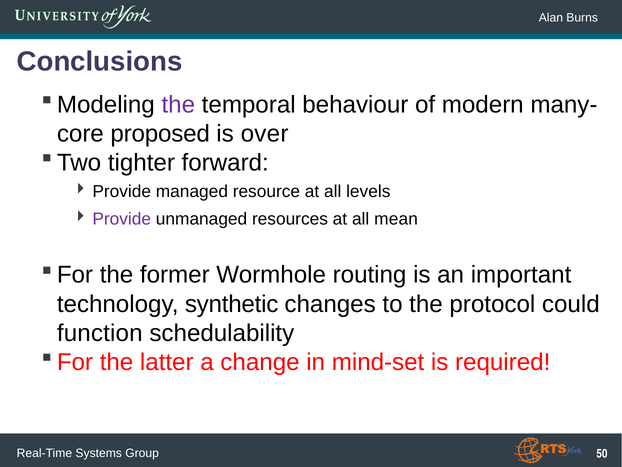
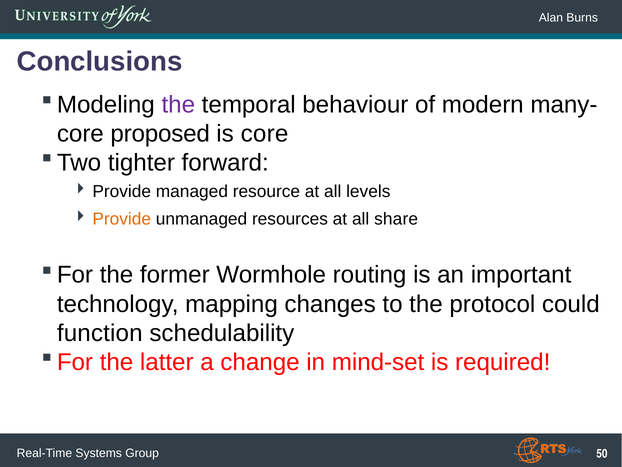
is over: over -> core
Provide at (122, 219) colour: purple -> orange
mean: mean -> share
synthetic: synthetic -> mapping
